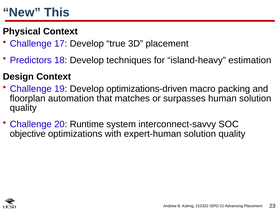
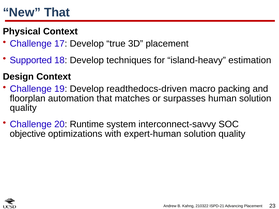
New This: This -> That
Predictors: Predictors -> Supported
optimizations-driven: optimizations-driven -> readthedocs-driven
